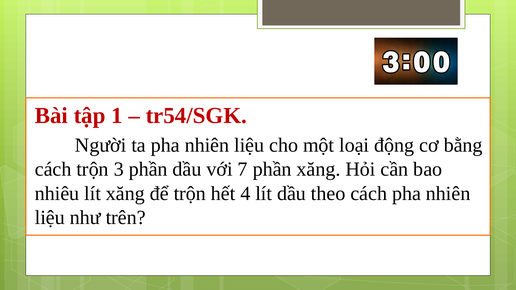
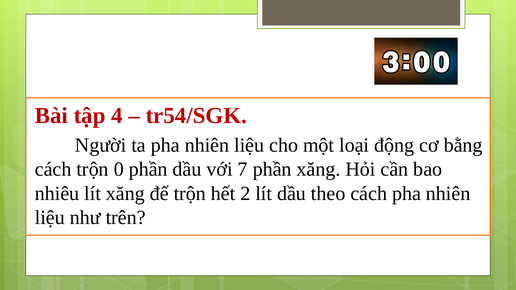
1: 1 -> 4
3: 3 -> 0
4: 4 -> 2
